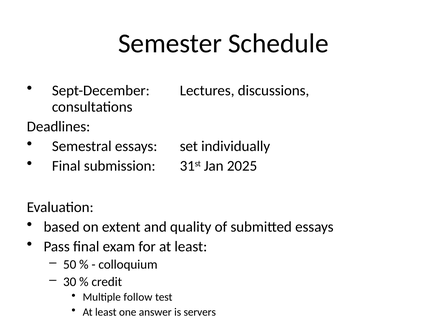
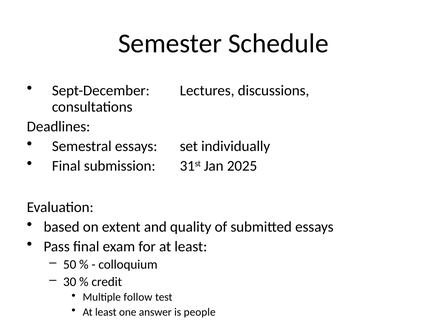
servers: servers -> people
